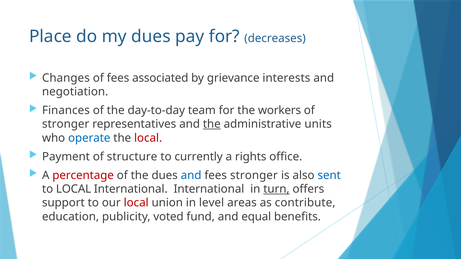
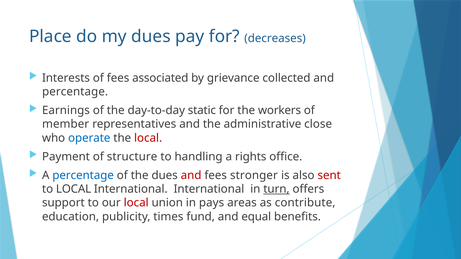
Changes: Changes -> Interests
interests: interests -> collected
negotiation at (75, 92): negotiation -> percentage
Finances: Finances -> Earnings
team: team -> static
stronger at (66, 124): stronger -> member
the at (212, 124) underline: present -> none
units: units -> close
currently: currently -> handling
percentage at (83, 175) colour: red -> blue
and at (191, 175) colour: blue -> red
sent colour: blue -> red
level: level -> pays
voted: voted -> times
